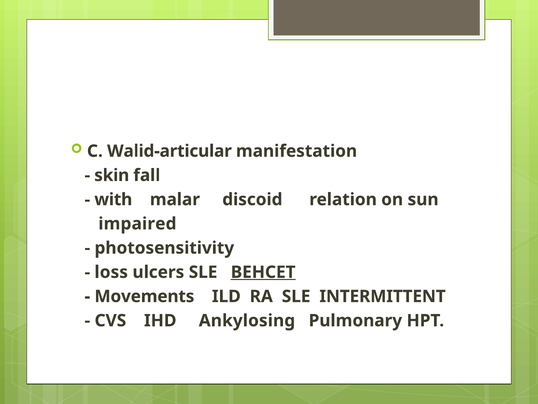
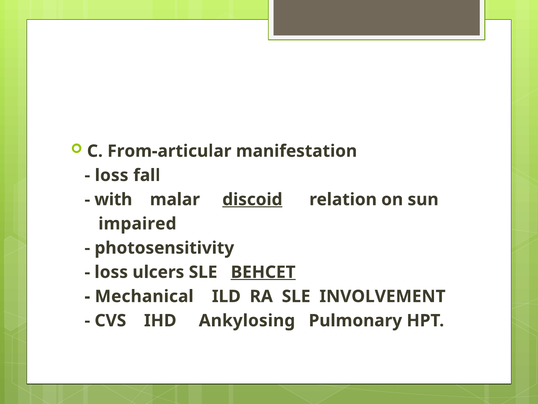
Walid-articular: Walid-articular -> From-articular
skin at (112, 175): skin -> loss
discoid underline: none -> present
Movements: Movements -> Mechanical
INTERMITTENT: INTERMITTENT -> INVOLVEMENT
